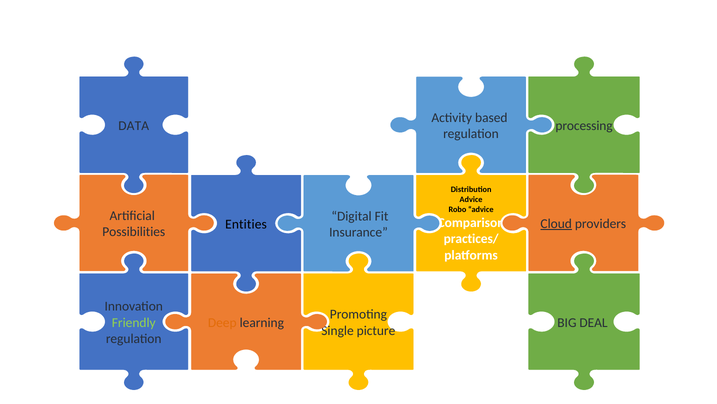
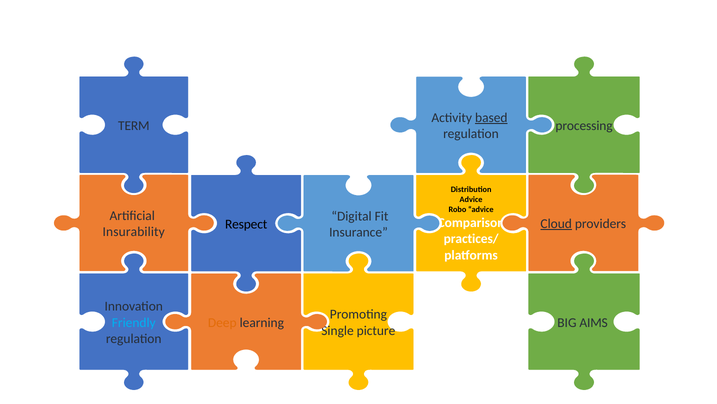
based underline: none -> present
DATA: DATA -> TERM
Entities: Entities -> Respect
Possibilities: Possibilities -> Insurability
Friendly colour: light green -> light blue
DEAL: DEAL -> AIMS
